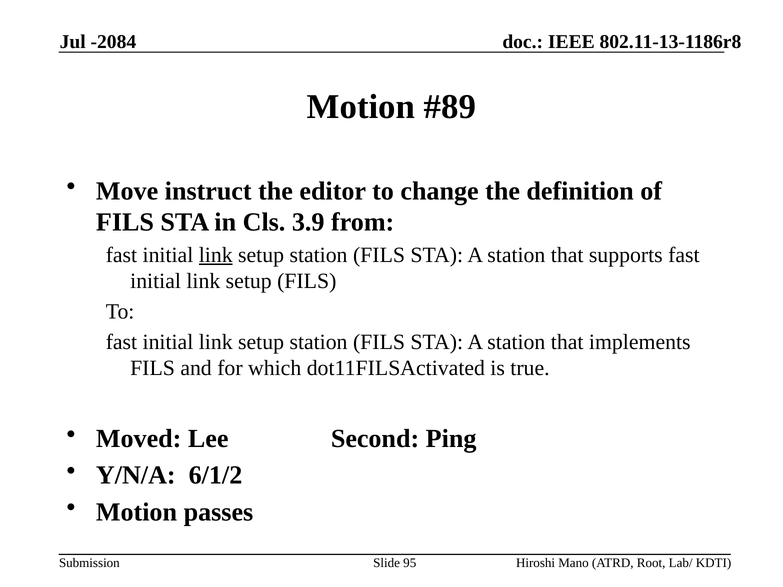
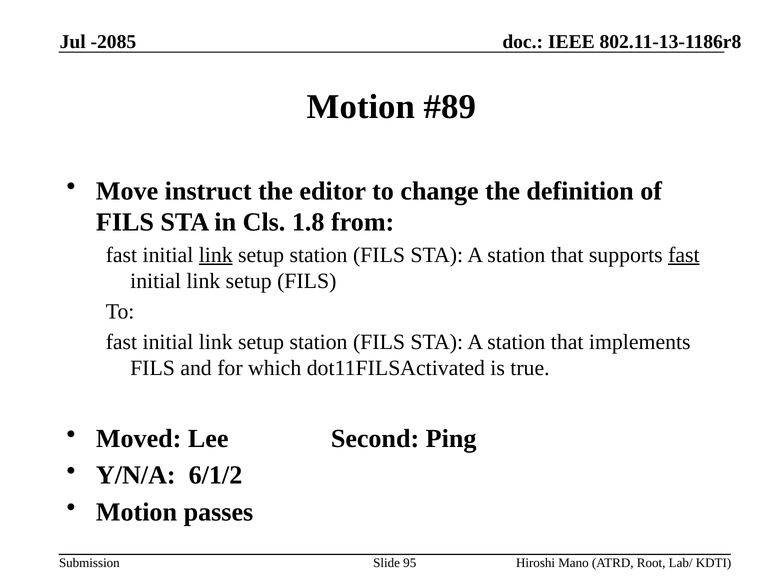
-2084: -2084 -> -2085
3.9: 3.9 -> 1.8
fast at (684, 255) underline: none -> present
